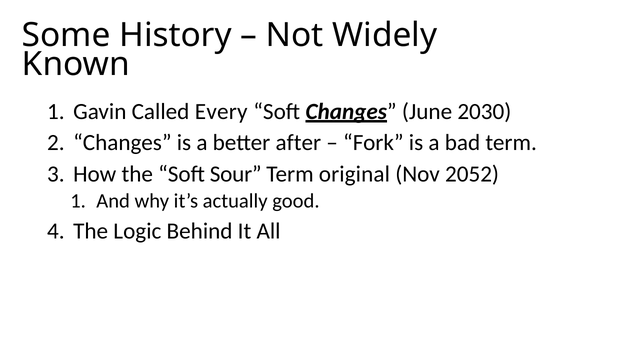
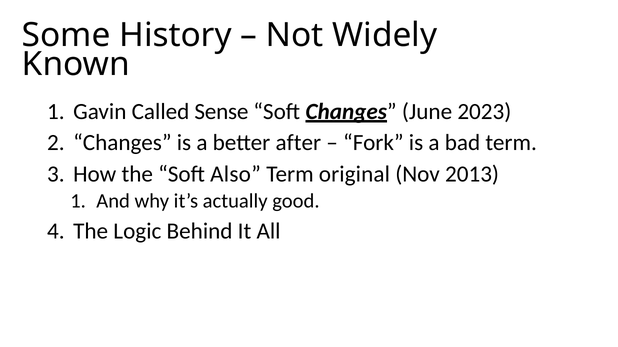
Every: Every -> Sense
2030: 2030 -> 2023
Sour: Sour -> Also
2052: 2052 -> 2013
